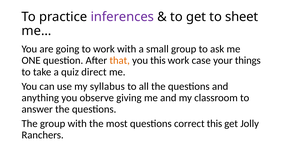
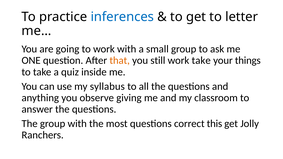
inferences colour: purple -> blue
sheet: sheet -> letter
you this: this -> still
work case: case -> take
direct: direct -> inside
